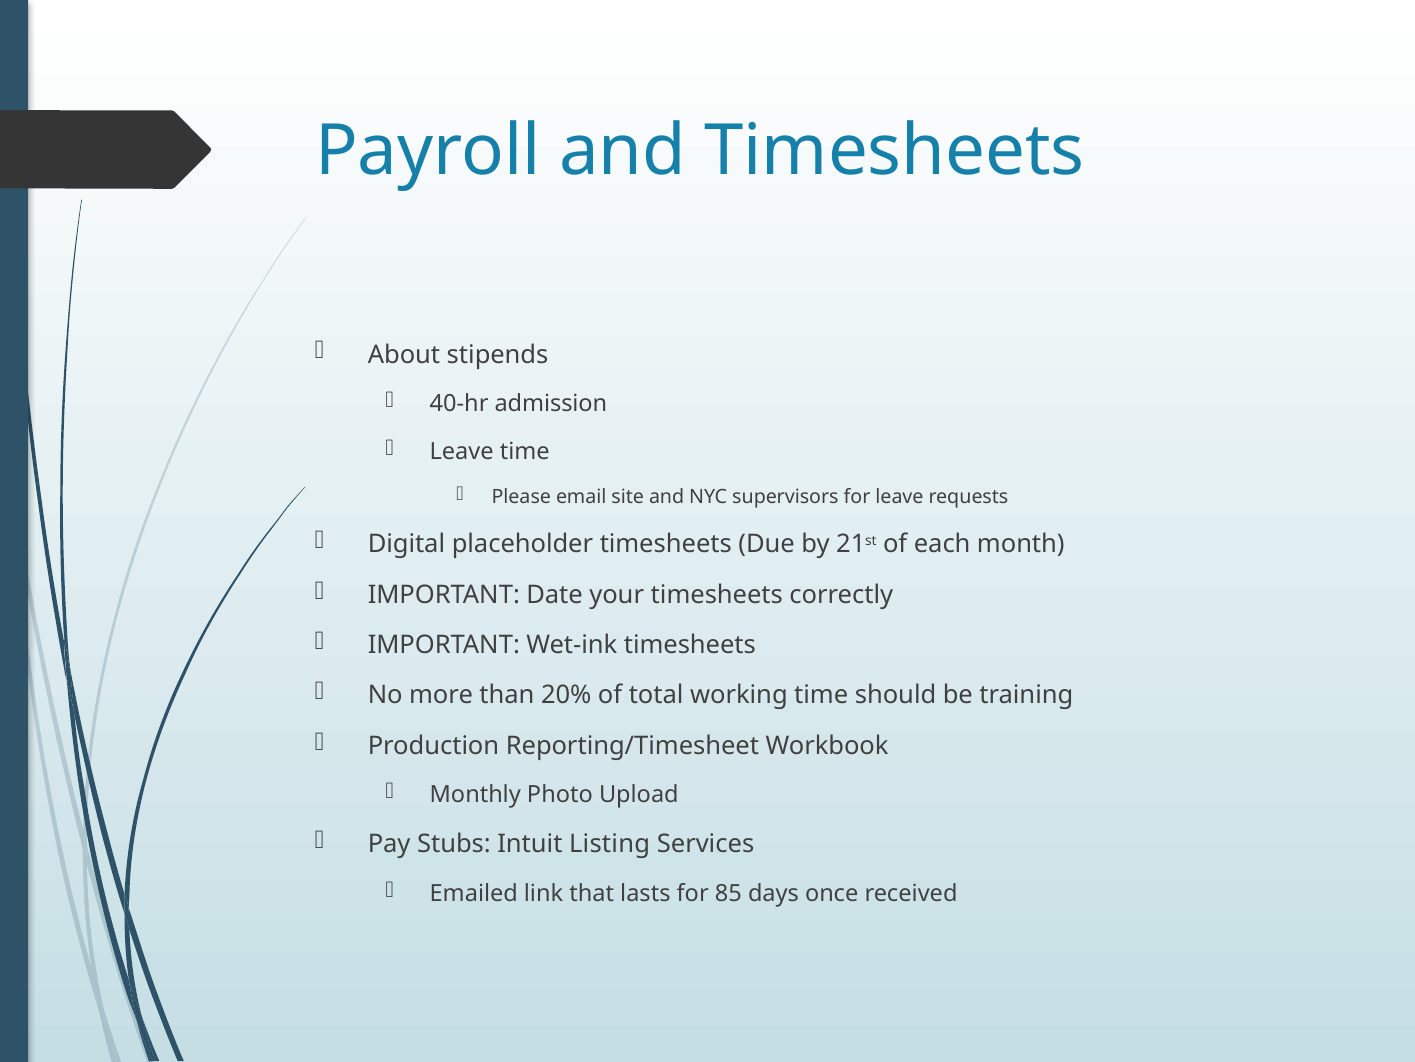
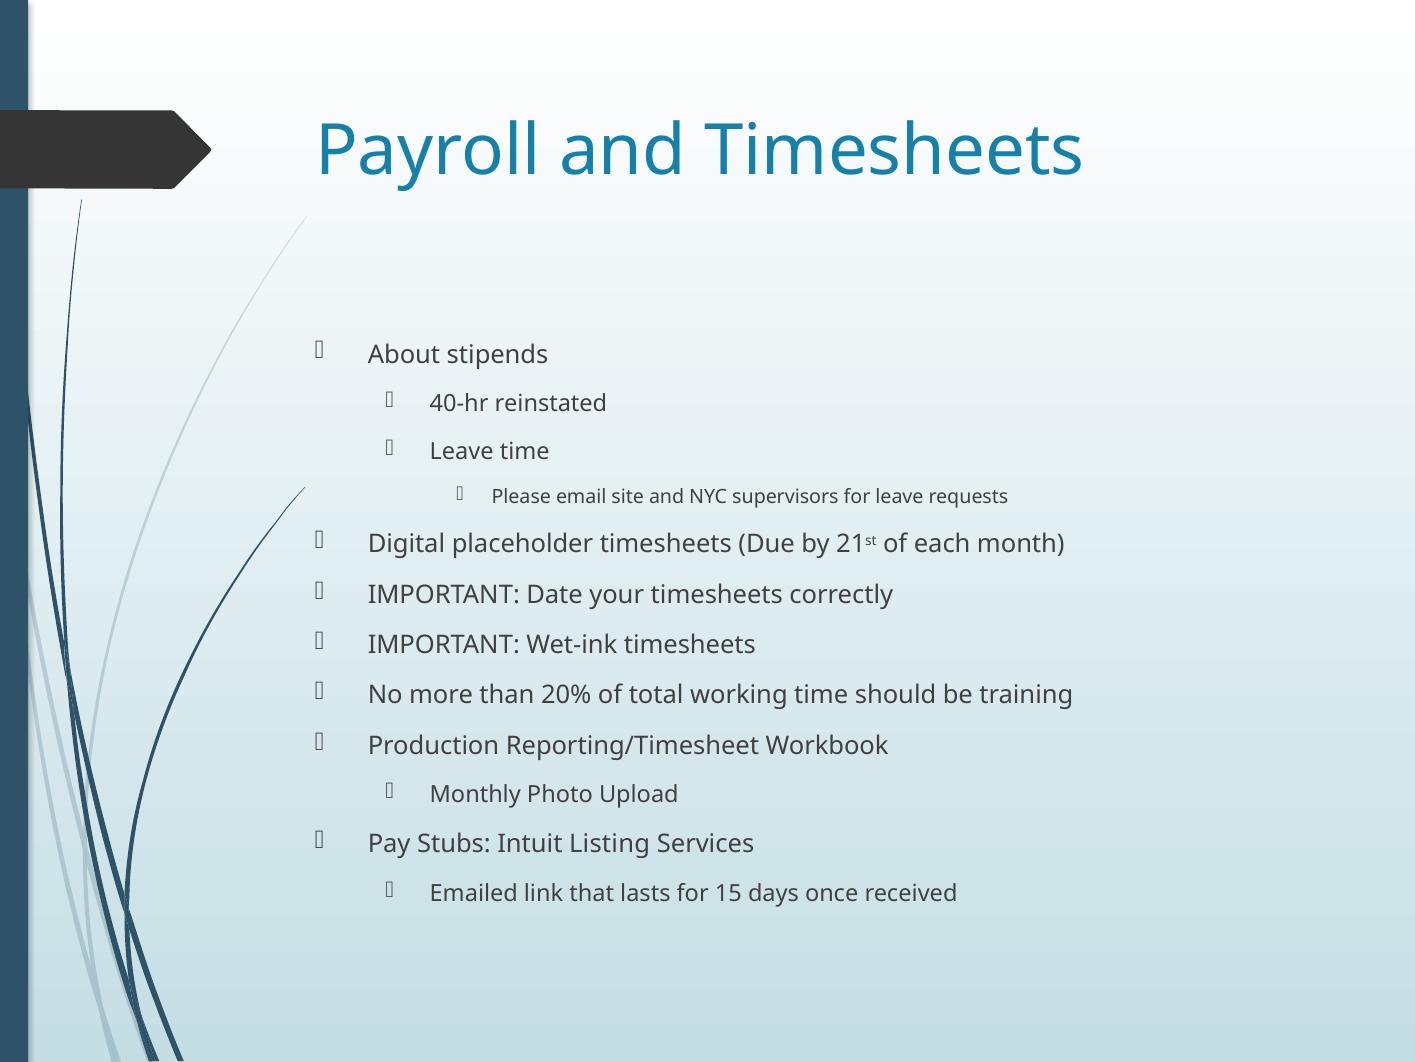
admission: admission -> reinstated
85: 85 -> 15
